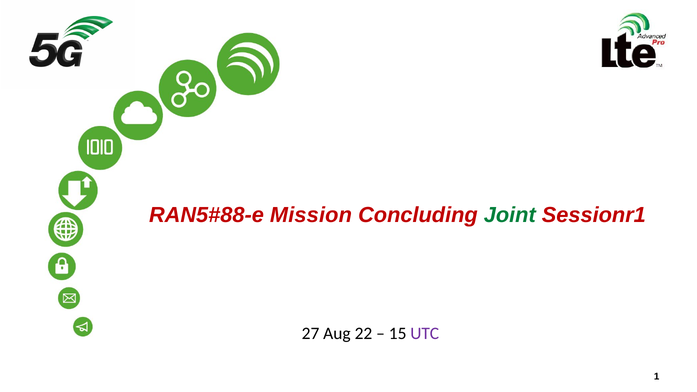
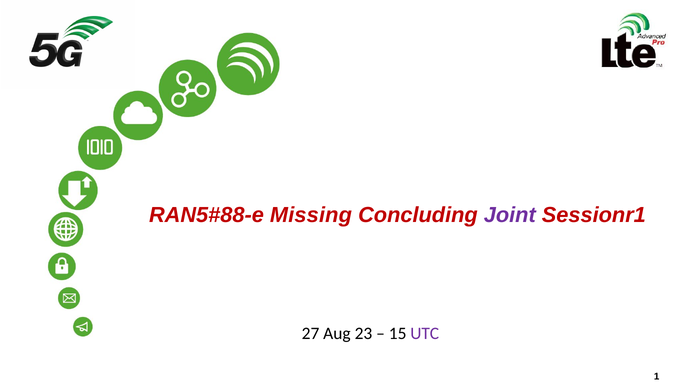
Mission: Mission -> Missing
Joint colour: green -> purple
22: 22 -> 23
